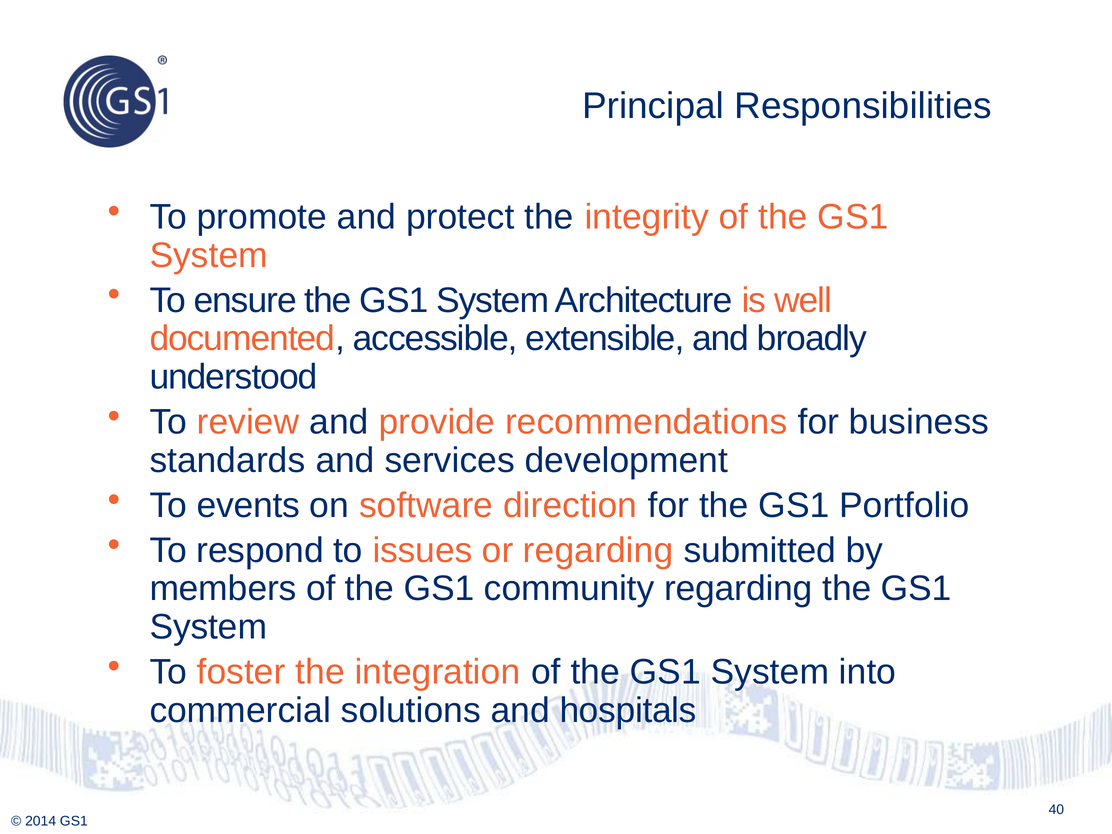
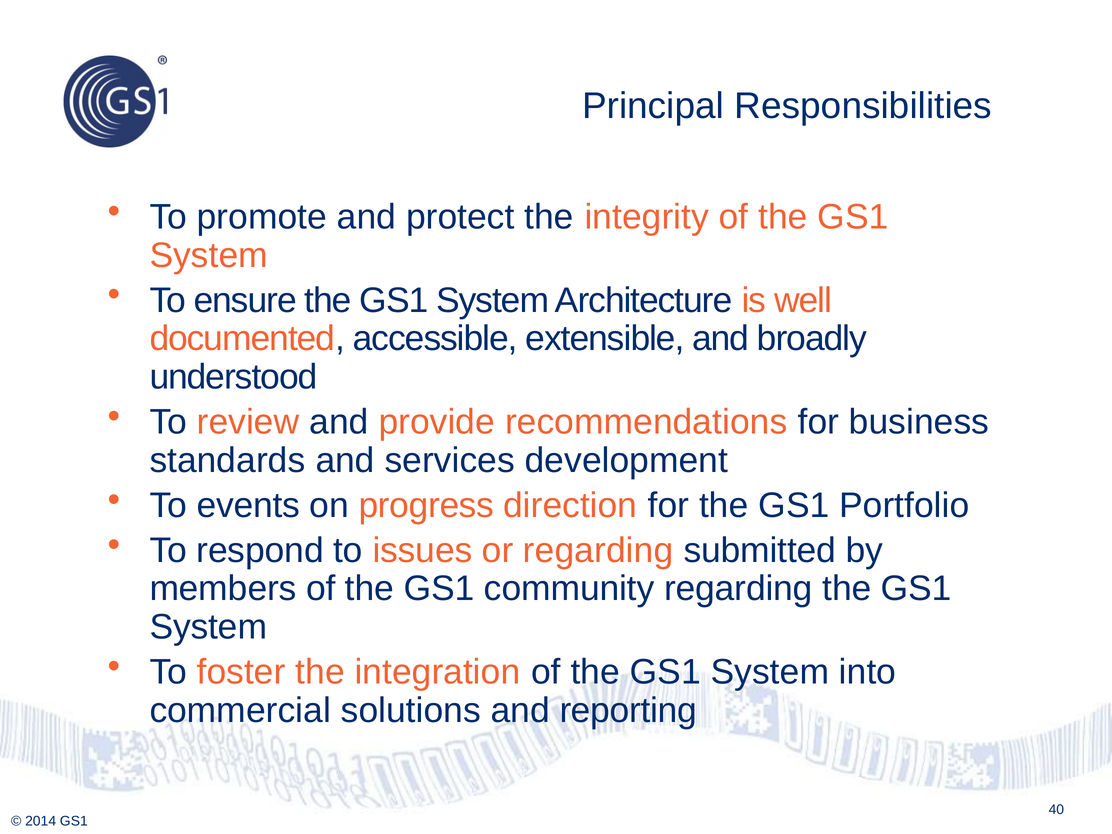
software: software -> progress
hospitals: hospitals -> reporting
